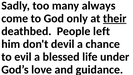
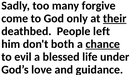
always: always -> forgive
devil: devil -> both
chance underline: none -> present
